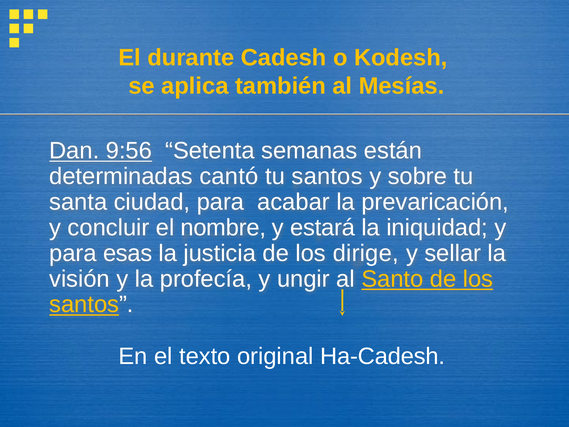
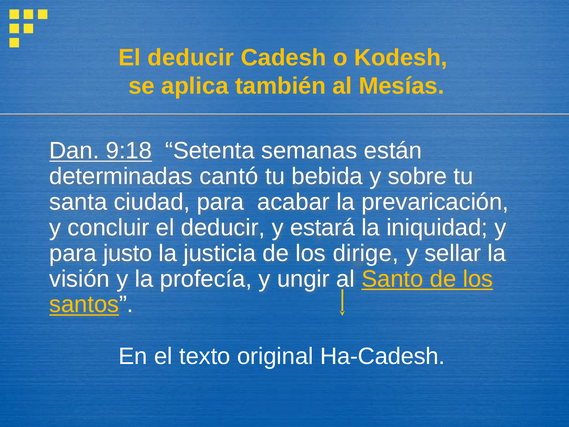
durante at (191, 58): durante -> deducir
9:56: 9:56 -> 9:18
tu santos: santos -> bebida
concluir el nombre: nombre -> deducir
esas: esas -> justo
